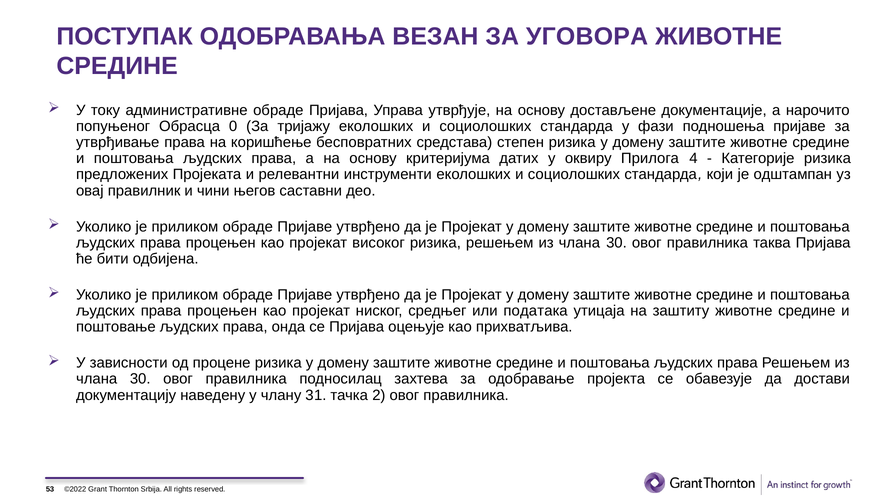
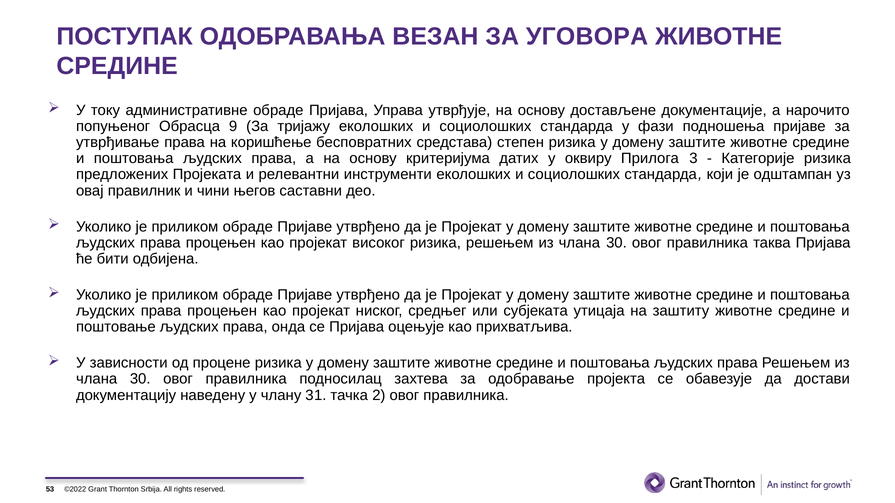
0: 0 -> 9
4: 4 -> 3
података: података -> субјеката
